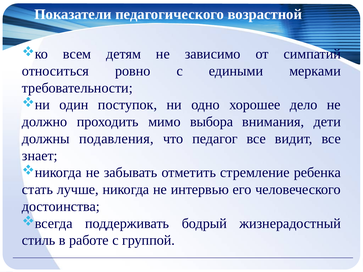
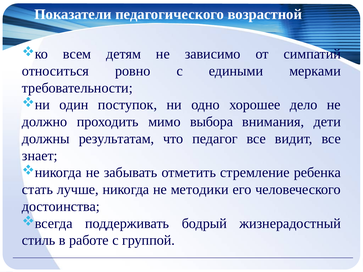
подавления: подавления -> результатам
интервью: интервью -> методики
